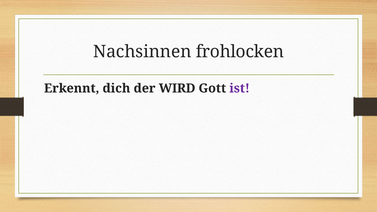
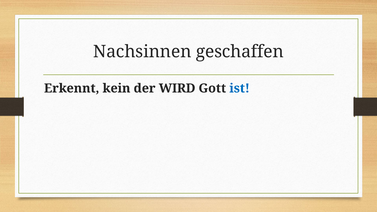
frohlocken: frohlocken -> geschaffen
dich: dich -> kein
ist colour: purple -> blue
